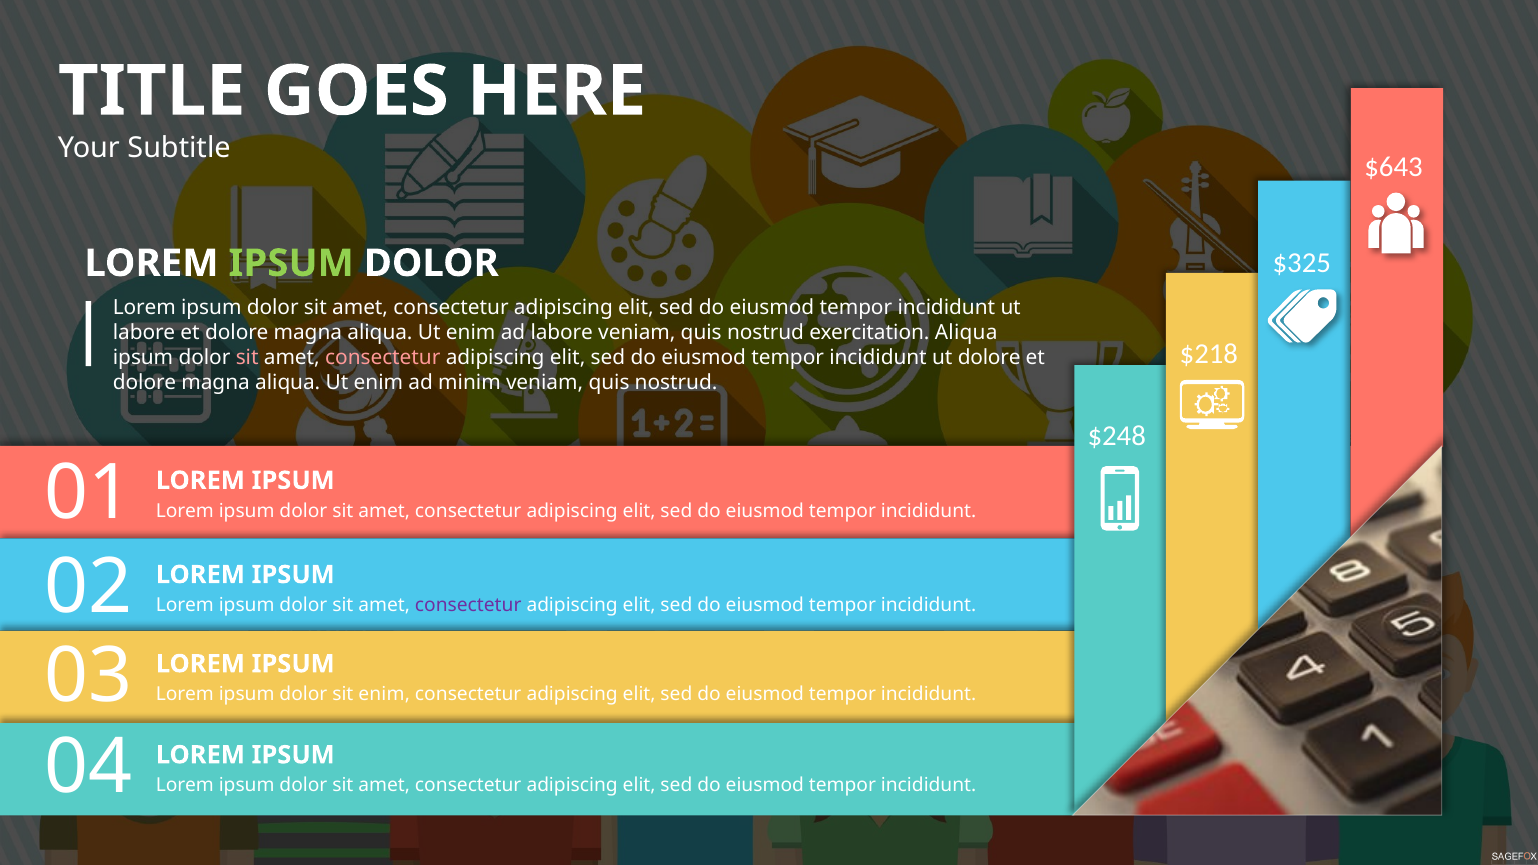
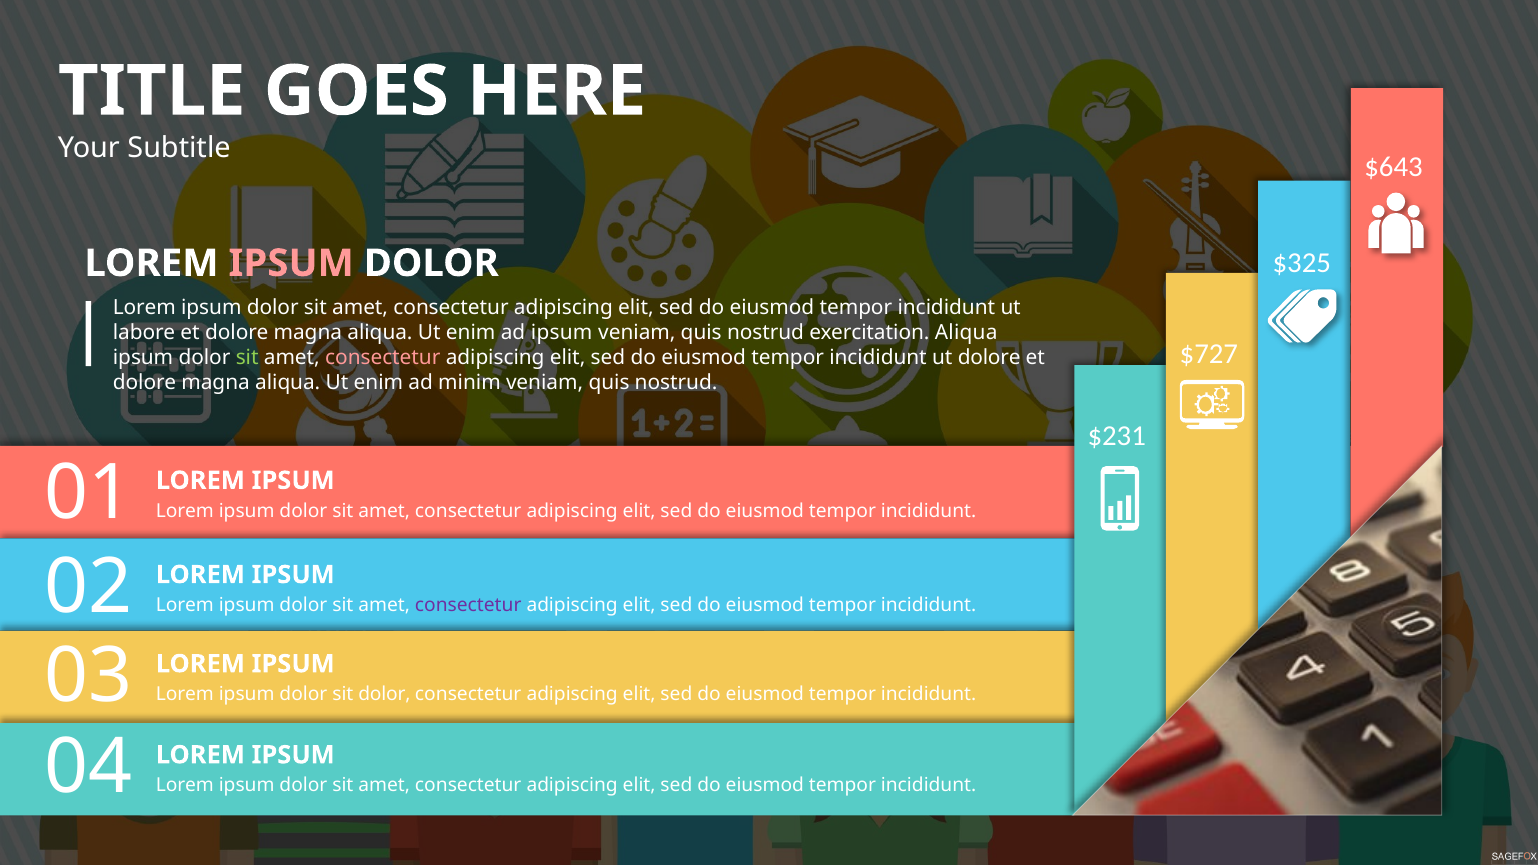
IPSUM at (291, 263) colour: light green -> pink
ad labore: labore -> ipsum
$218: $218 -> $727
sit at (247, 358) colour: pink -> light green
$248: $248 -> $231
sit enim: enim -> dolor
